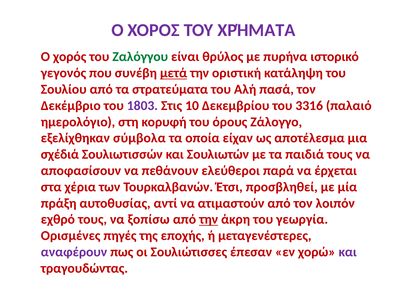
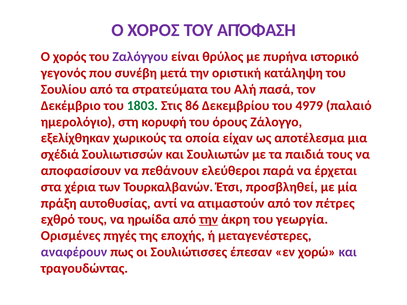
ΧΡΉΜΑΤΑ: ΧΡΉΜΑΤΑ -> ΑΠΌΦΑΣΗ
Ζαλόγγου colour: green -> purple
μετά underline: present -> none
1803 colour: purple -> green
10: 10 -> 86
3316: 3316 -> 4979
σύμβολα: σύμβολα -> χωρικούς
λοιπόν: λοιπόν -> πέτρες
ξοπίσω: ξοπίσω -> ηρωίδα
